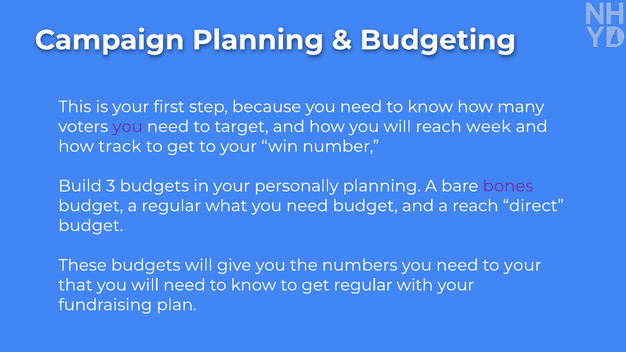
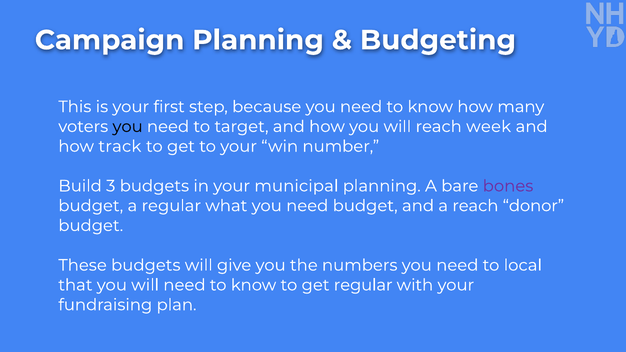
you at (128, 127) colour: purple -> black
personally: personally -> municipal
direct: direct -> donor
need to your: your -> local
